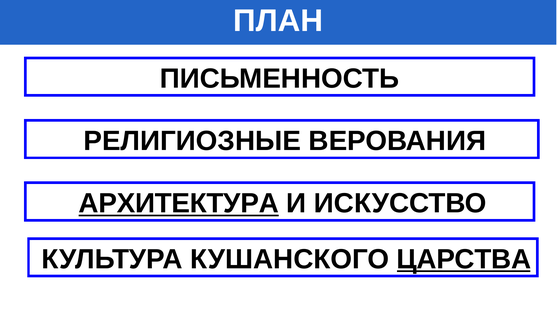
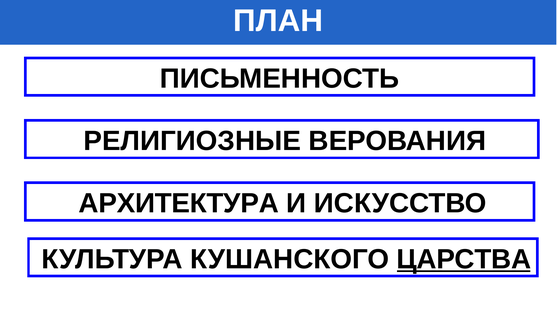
АРХИТЕКТУРА underline: present -> none
